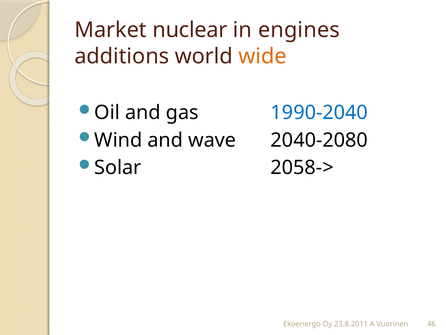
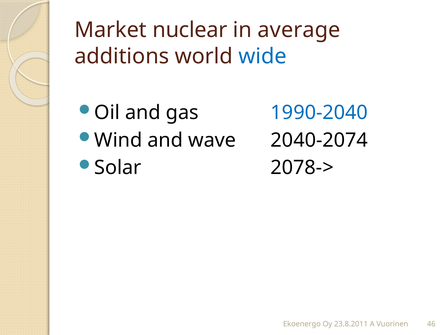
engines: engines -> average
wide colour: orange -> blue
2040-2080: 2040-2080 -> 2040-2074
2058->: 2058-> -> 2078->
